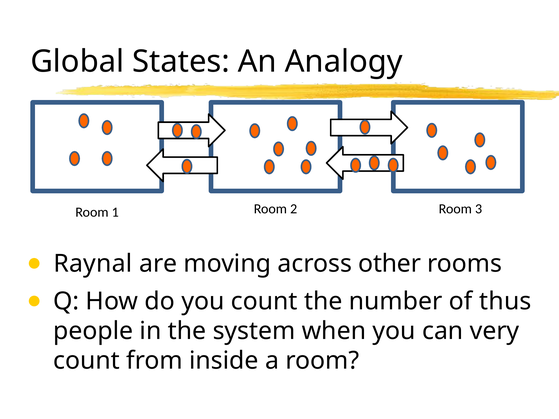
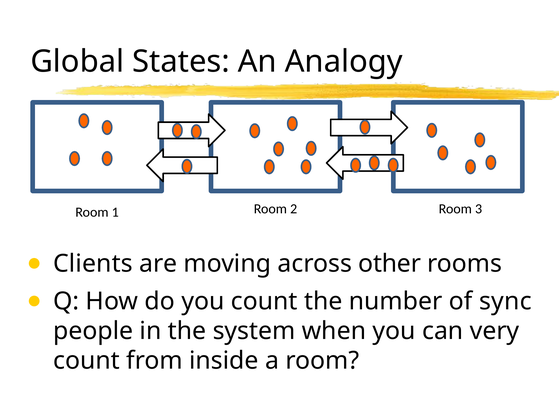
Raynal: Raynal -> Clients
thus: thus -> sync
